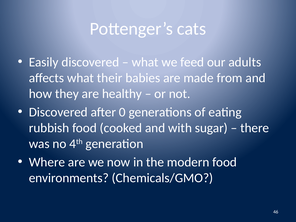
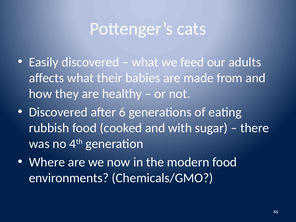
0: 0 -> 6
